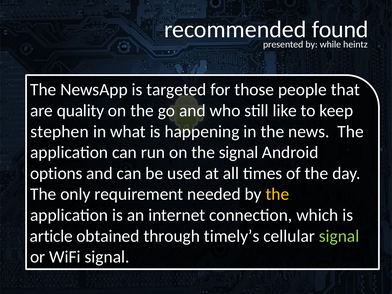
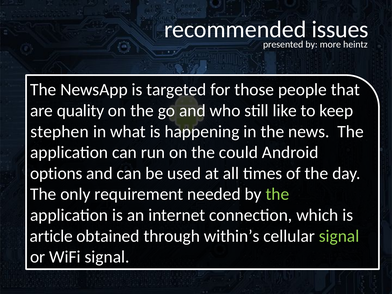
found: found -> issues
while: while -> more
the signal: signal -> could
the at (277, 194) colour: yellow -> light green
timely’s: timely’s -> within’s
